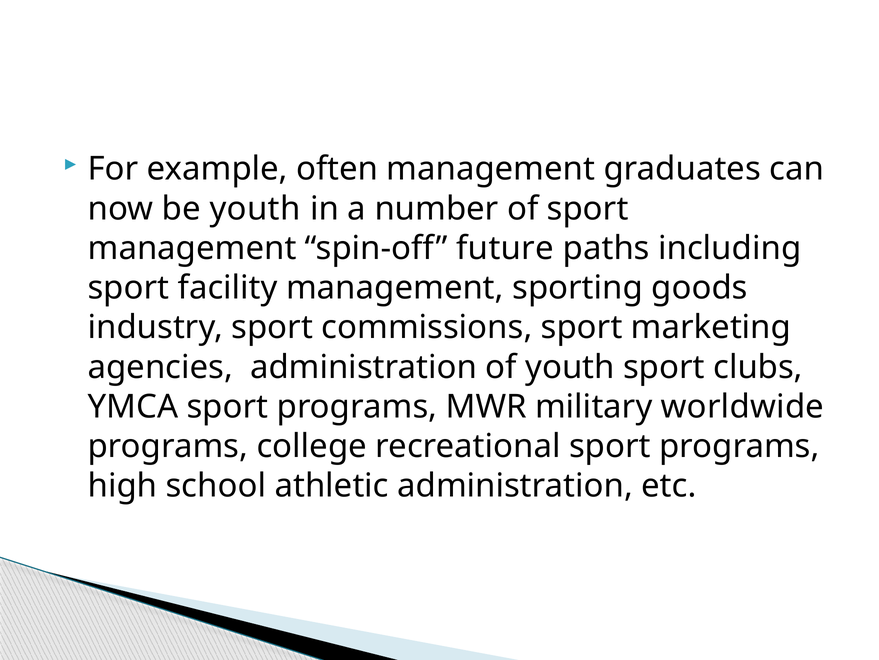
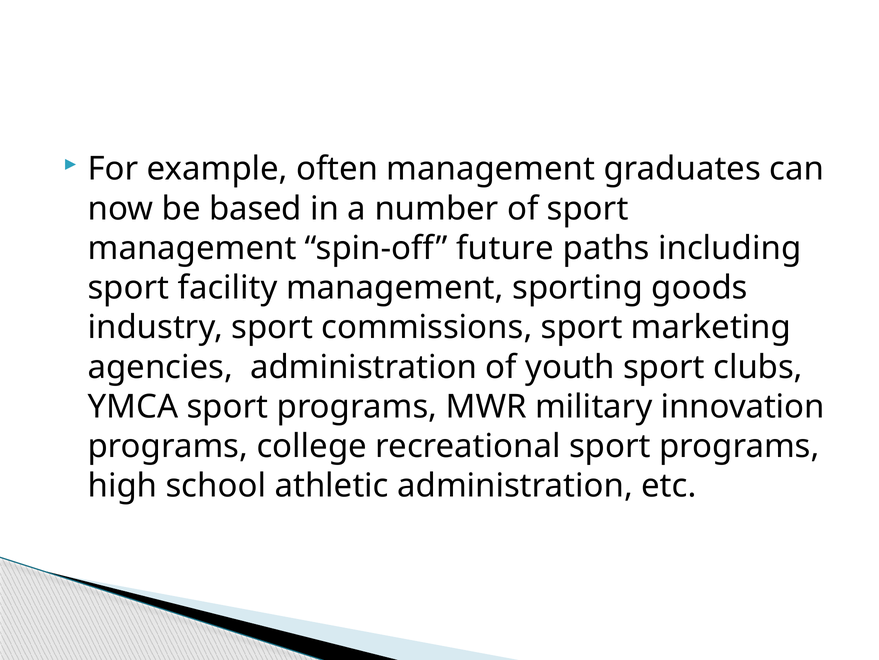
be youth: youth -> based
worldwide: worldwide -> innovation
